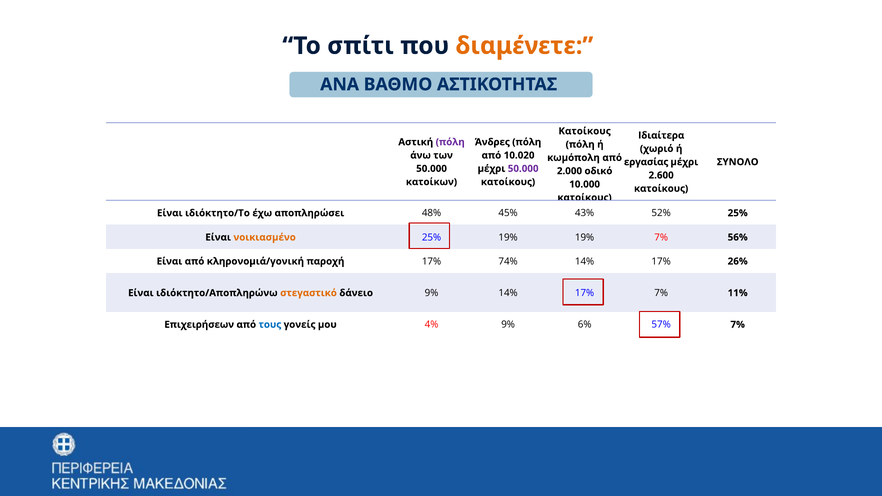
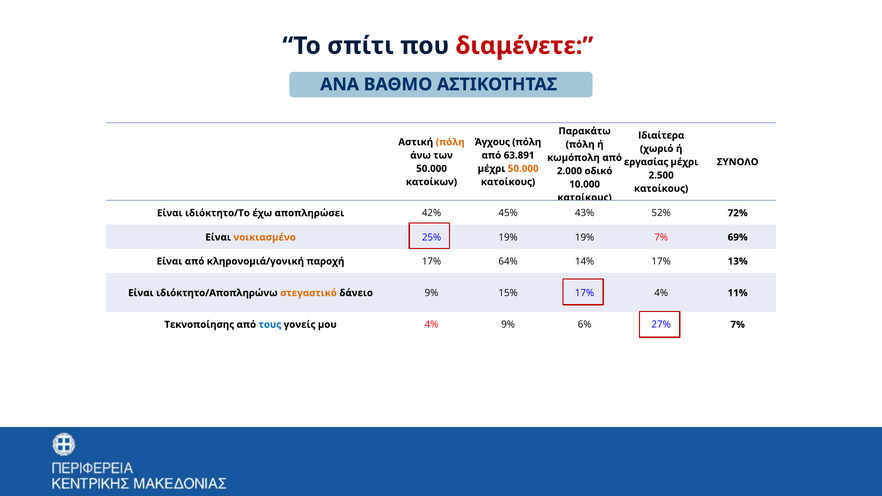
διαμένετε colour: orange -> red
Κατοίκους at (585, 131): Κατοίκους -> Παρακάτω
πόλη at (450, 142) colour: purple -> orange
Άνδρες: Άνδρες -> Άγχους
10.020: 10.020 -> 63.891
50.000 at (523, 169) colour: purple -> orange
2.600: 2.600 -> 2.500
48%: 48% -> 42%
52% 25%: 25% -> 72%
56%: 56% -> 69%
74%: 74% -> 64%
26%: 26% -> 13%
9% 14%: 14% -> 15%
17% 7%: 7% -> 4%
Επιχειρήσεων: Επιχειρήσεων -> Τεκνοποίησης
57%: 57% -> 27%
